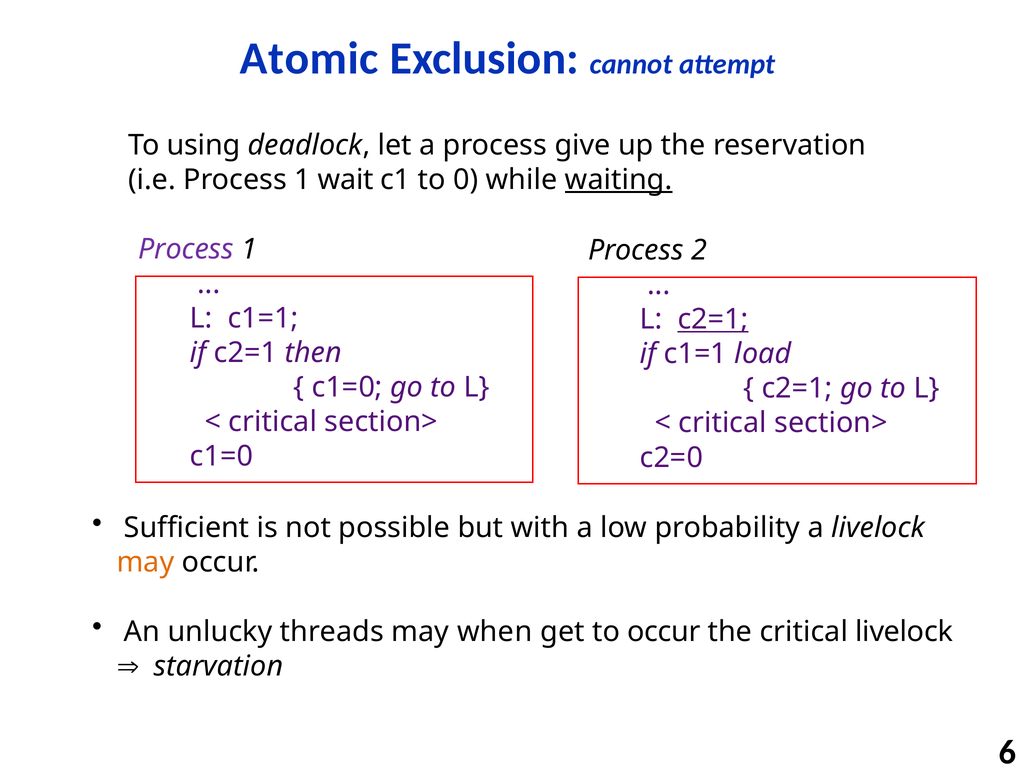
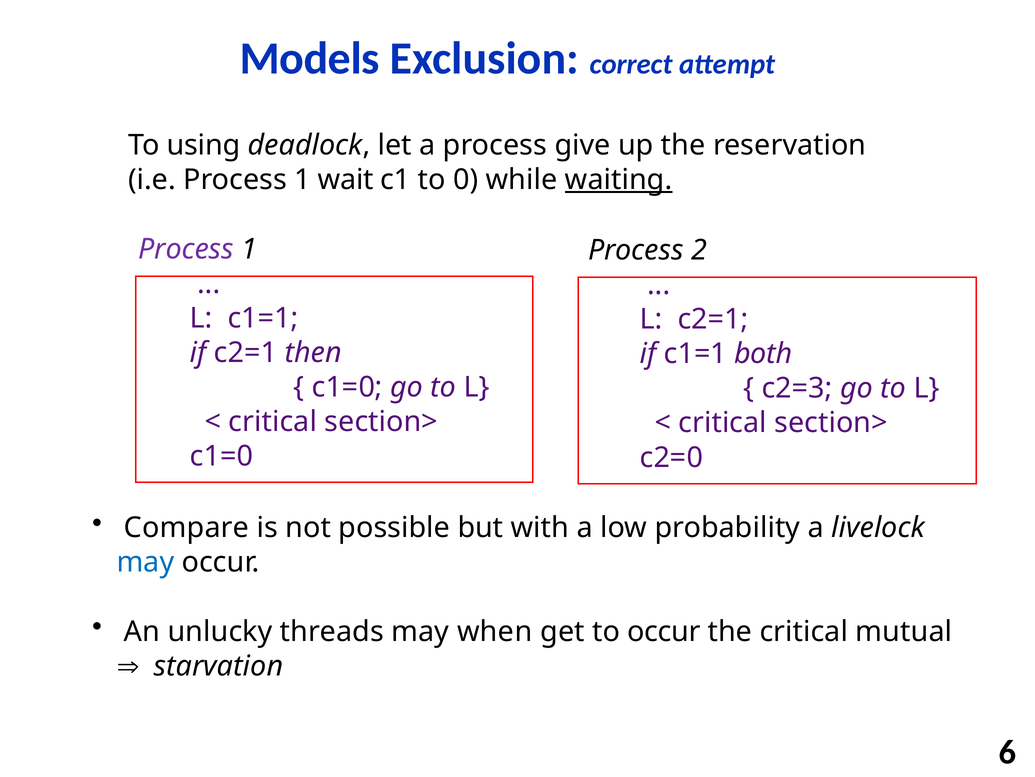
Atomic: Atomic -> Models
cannot: cannot -> correct
c2=1 at (713, 319) underline: present -> none
load: load -> both
c2=1 at (797, 388): c2=1 -> c2=3
Sufficient: Sufficient -> Compare
may at (145, 562) colour: orange -> blue
critical livelock: livelock -> mutual
